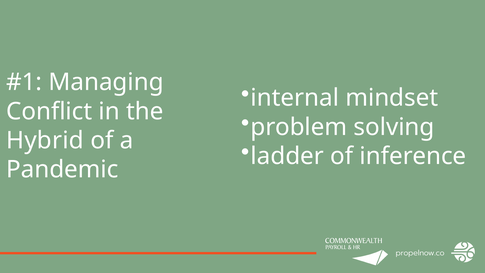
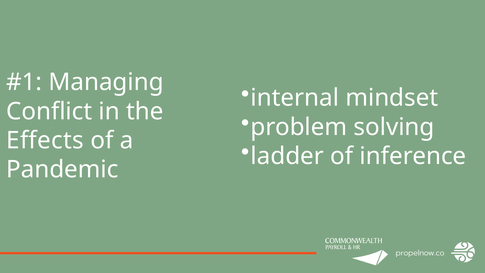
Hybrid: Hybrid -> Effects
